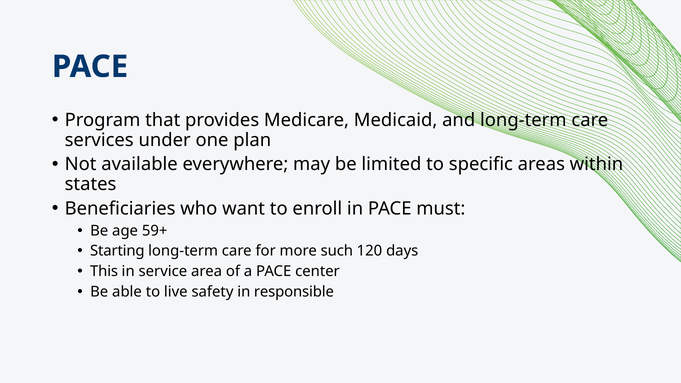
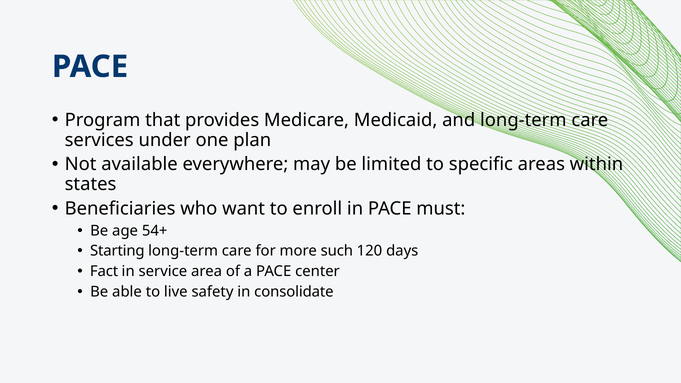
59+: 59+ -> 54+
This: This -> Fact
responsible: responsible -> consolidate
